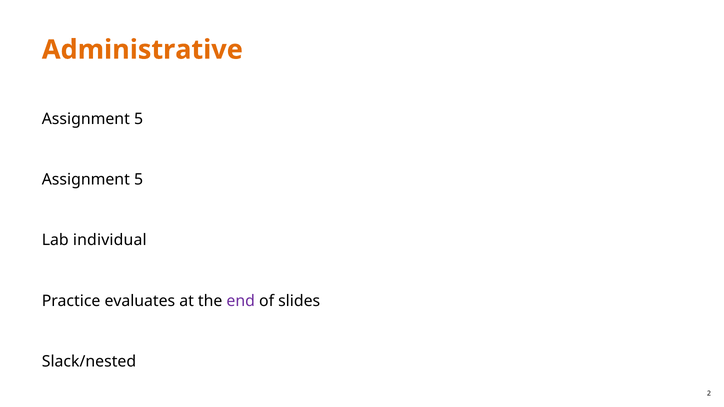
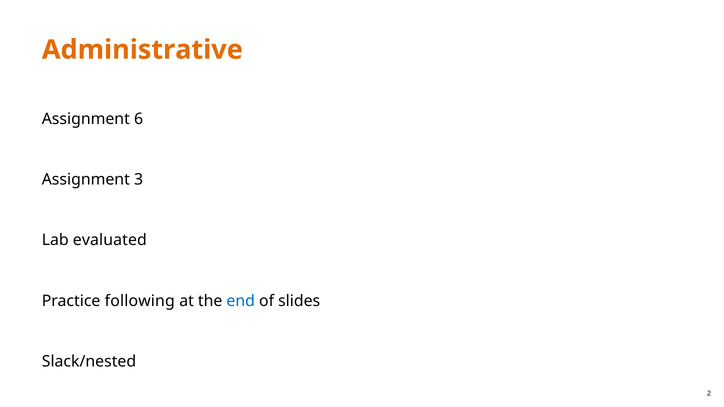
5 at (139, 119): 5 -> 6
5 at (139, 180): 5 -> 3
individual: individual -> evaluated
evaluates: evaluates -> following
end colour: purple -> blue
